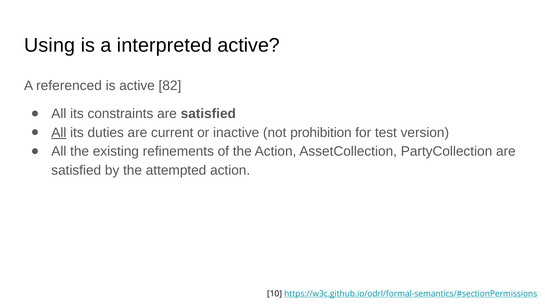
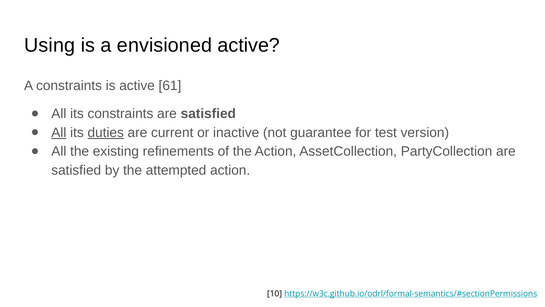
interpreted: interpreted -> envisioned
A referenced: referenced -> constraints
82: 82 -> 61
duties underline: none -> present
prohibition: prohibition -> guarantee
